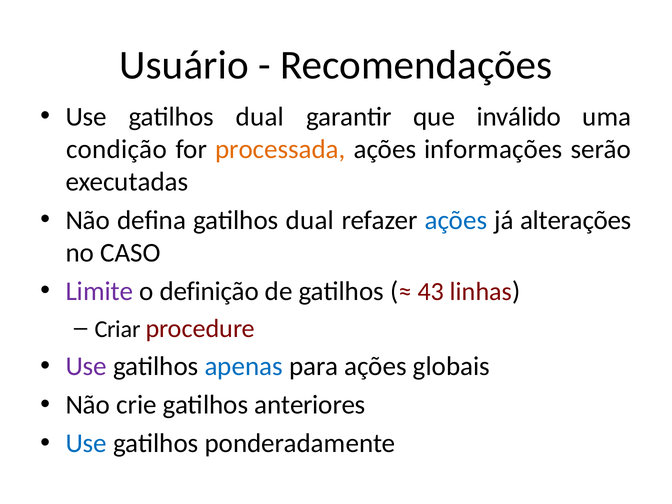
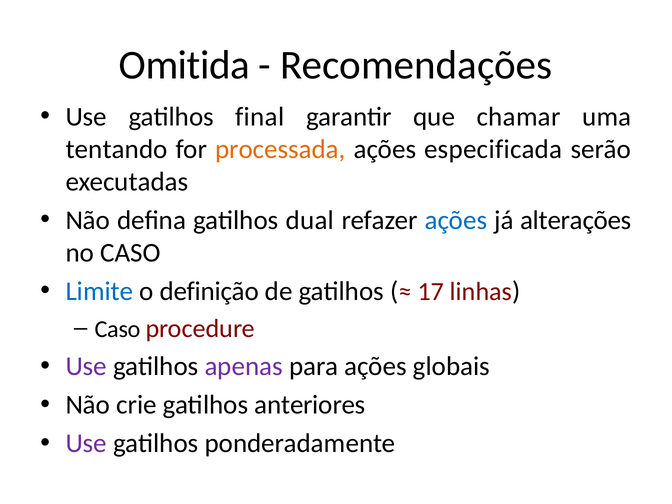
Usuário: Usuário -> Omitida
Use gatilhos dual: dual -> final
inválido: inválido -> chamar
condição: condição -> tentando
informações: informações -> especificada
Limite colour: purple -> blue
43: 43 -> 17
Criar at (118, 329): Criar -> Caso
apenas colour: blue -> purple
Use at (86, 443) colour: blue -> purple
